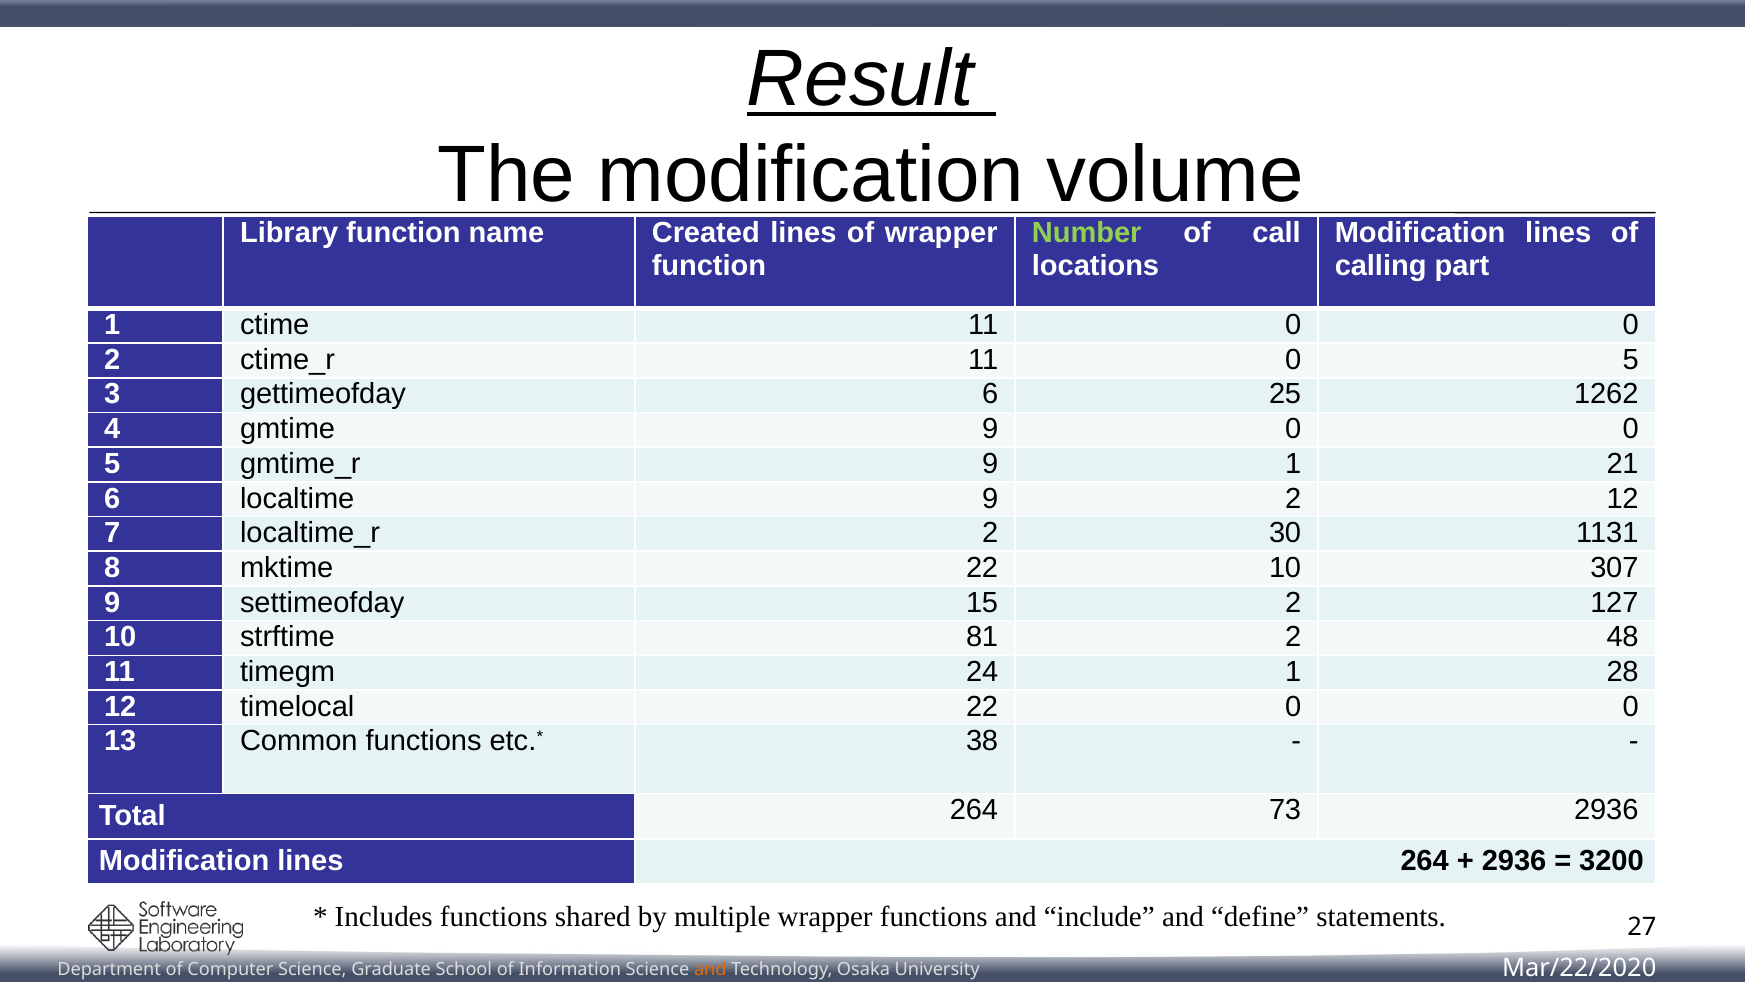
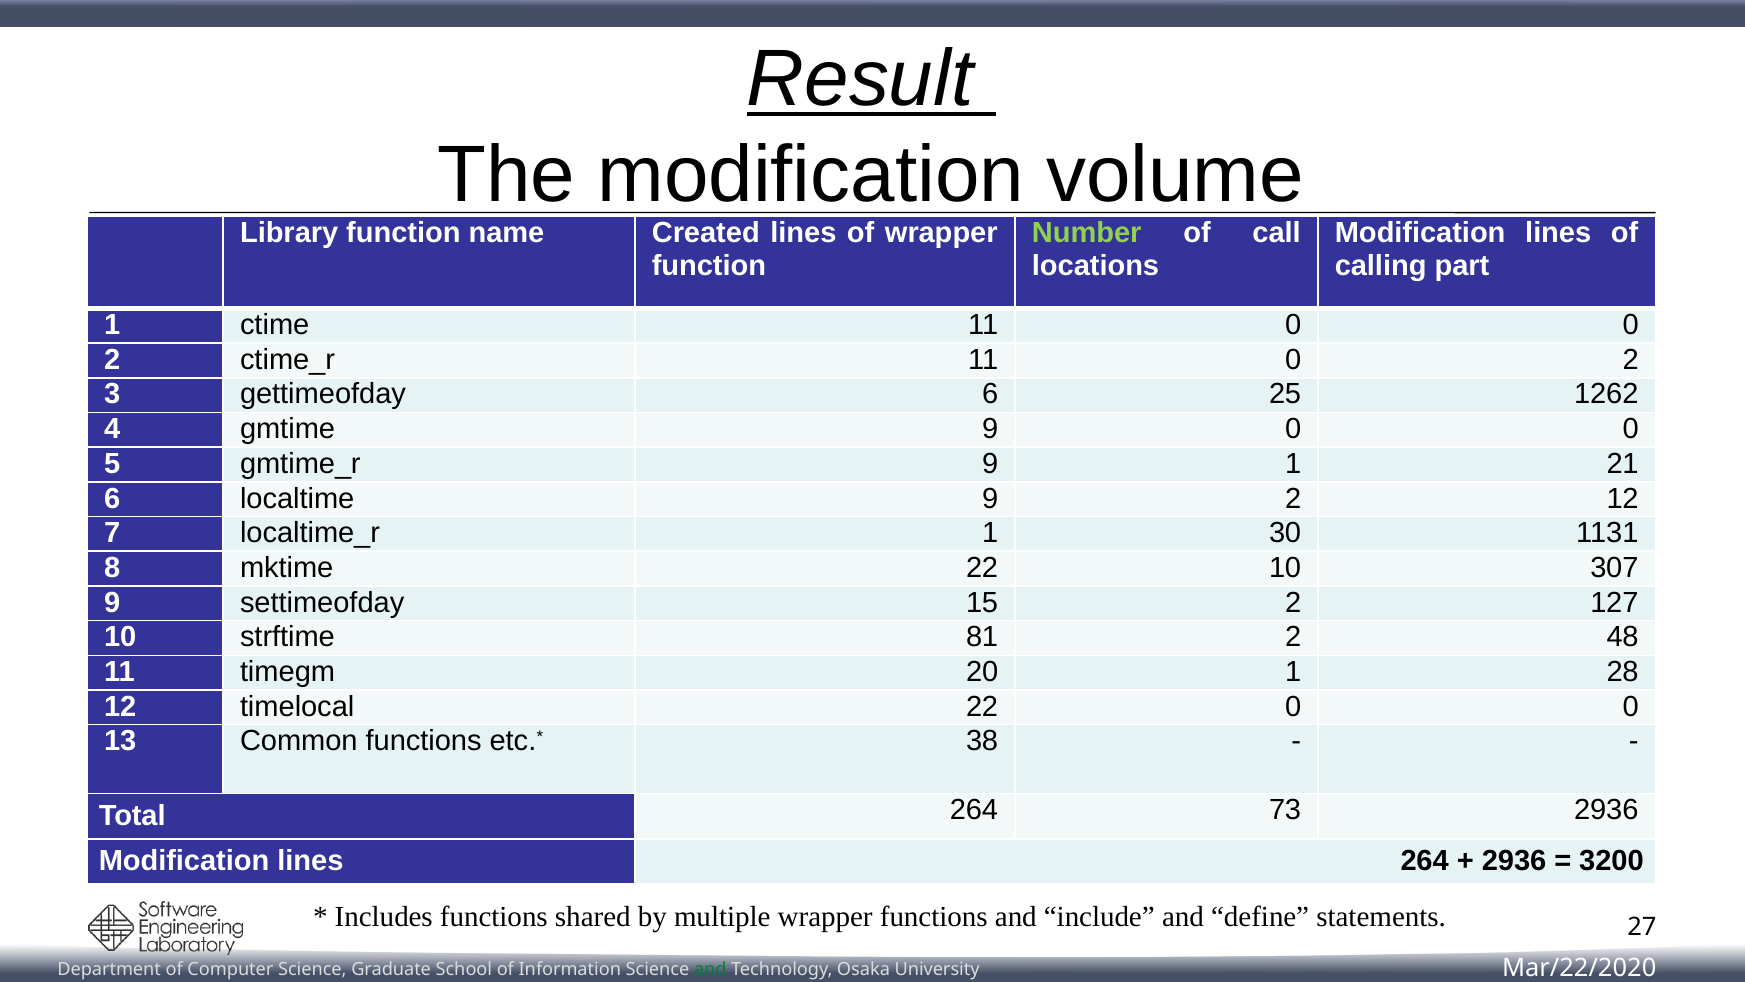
11 0 5: 5 -> 2
2 at (990, 533): 2 -> 1
24: 24 -> 20
and at (710, 969) colour: orange -> green
